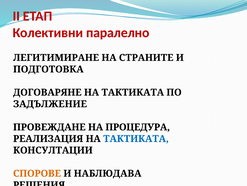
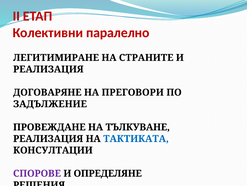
ПОДГОТОВКА at (48, 69): ПОДГОТОВКА -> РЕАЛИЗАЦИЯ
ДОГОВАРЯНЕ НА ТАКТИКАТА: ТАКТИКАТА -> ПРЕГОВОРИ
ПРОЦЕДУРА: ПРОЦЕДУРА -> ТЪЛКУВАНЕ
СПОРОВЕ colour: orange -> purple
НАБЛЮДАВА: НАБЛЮДАВА -> ОПРЕДЕЛЯНЕ
